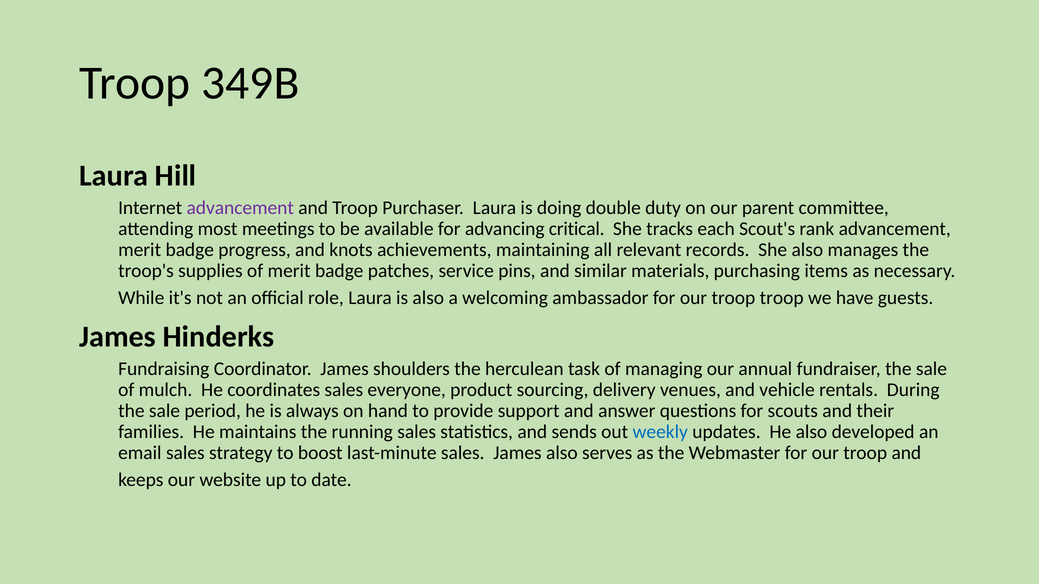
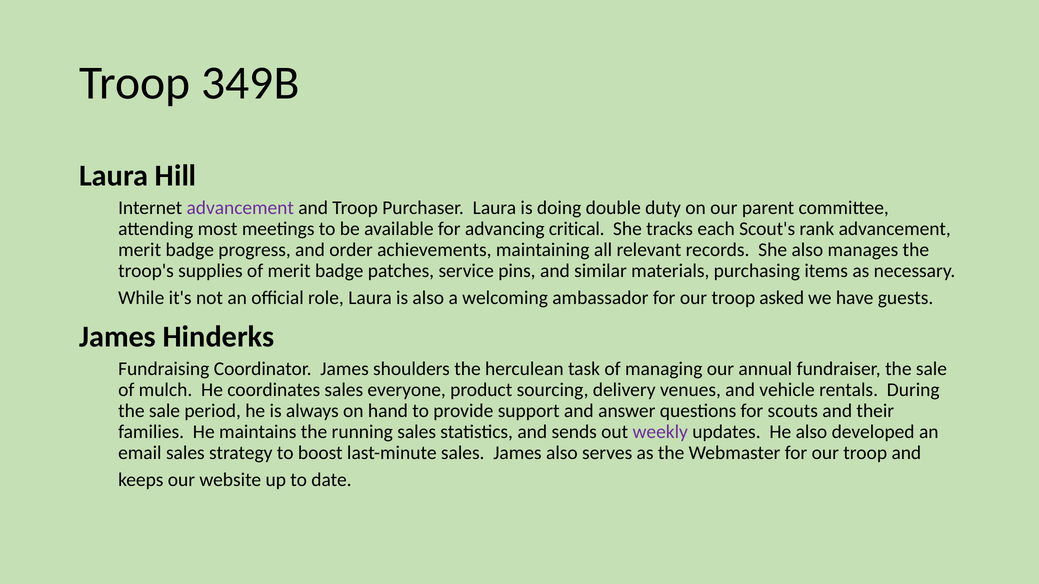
knots: knots -> order
troop troop: troop -> asked
weekly colour: blue -> purple
